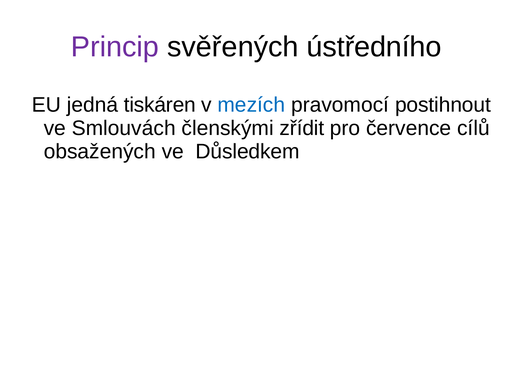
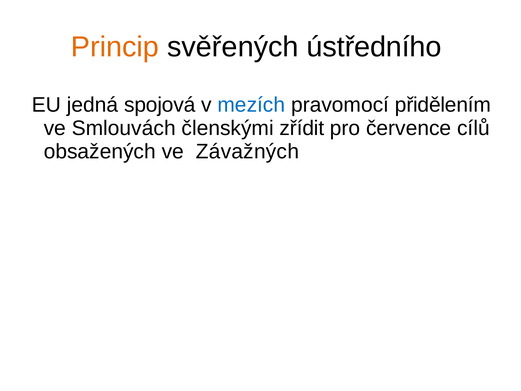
Princip colour: purple -> orange
tiskáren: tiskáren -> spojová
postihnout: postihnout -> přidělením
Důsledkem: Důsledkem -> Závažných
